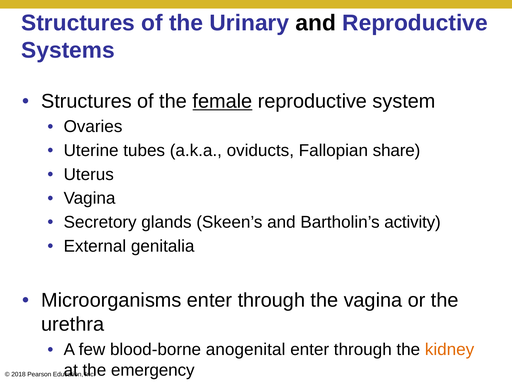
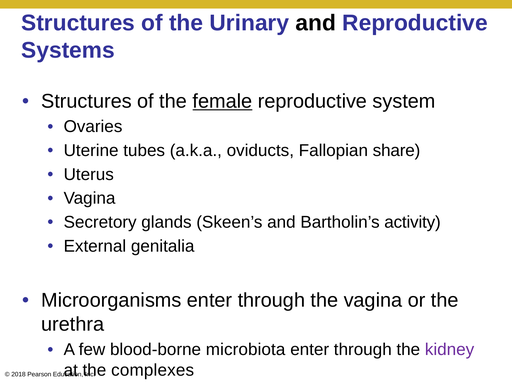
anogenital: anogenital -> microbiota
kidney colour: orange -> purple
emergency: emergency -> complexes
